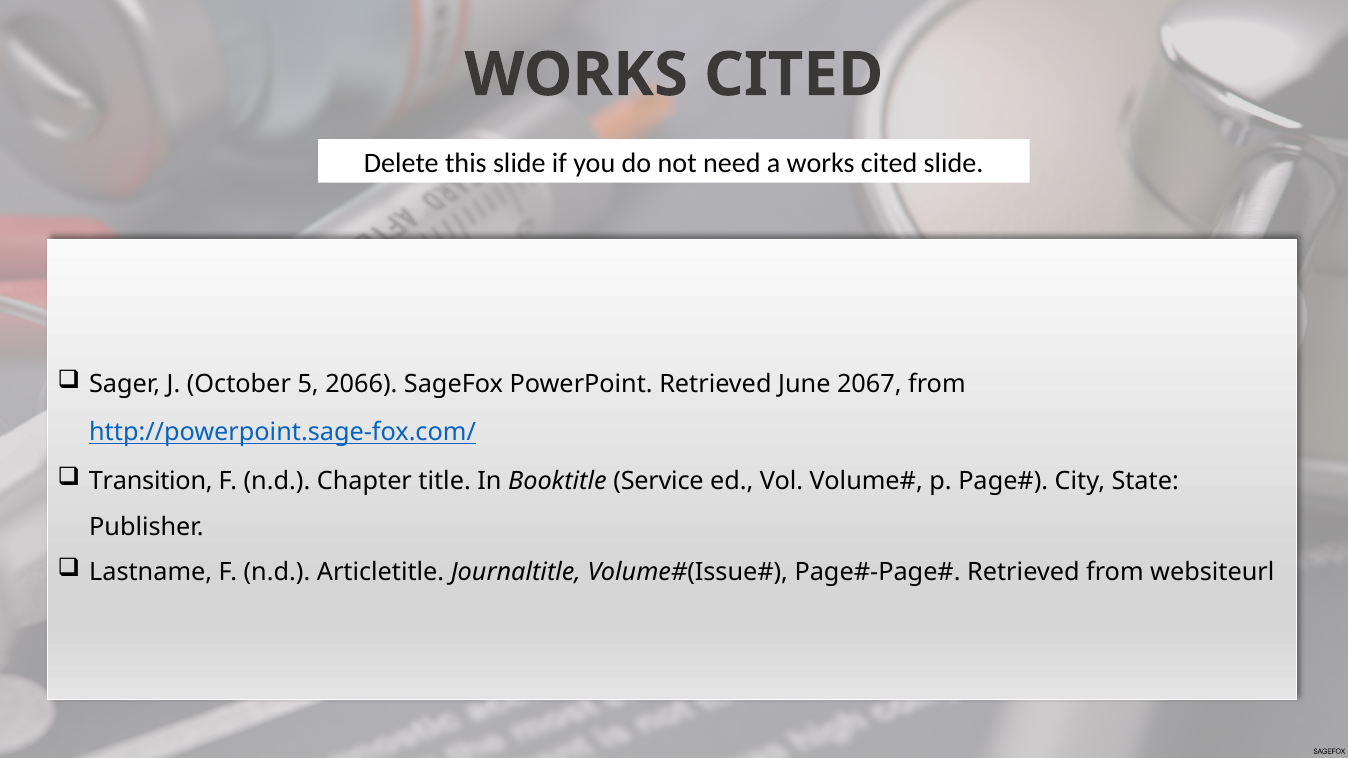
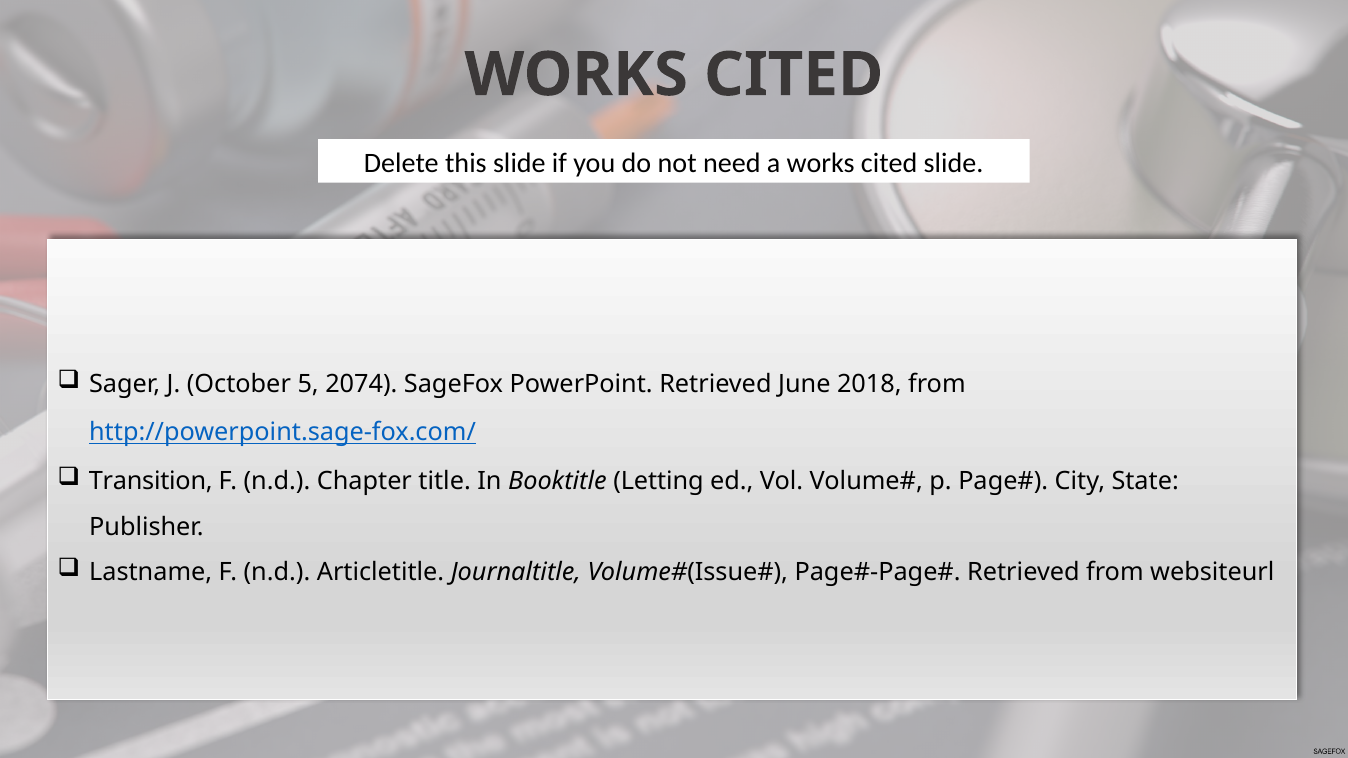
2066: 2066 -> 2074
2067: 2067 -> 2018
Service: Service -> Letting
